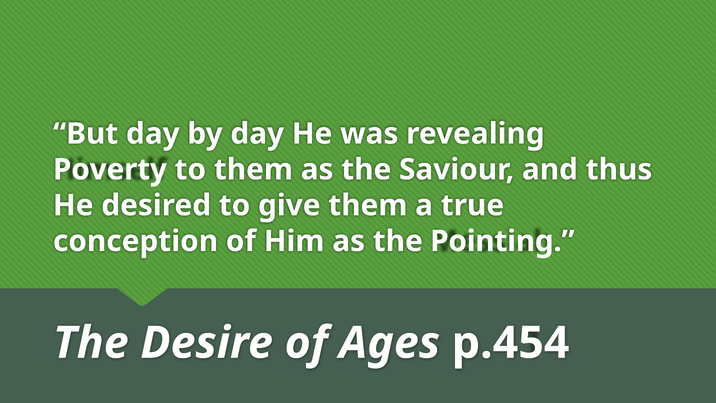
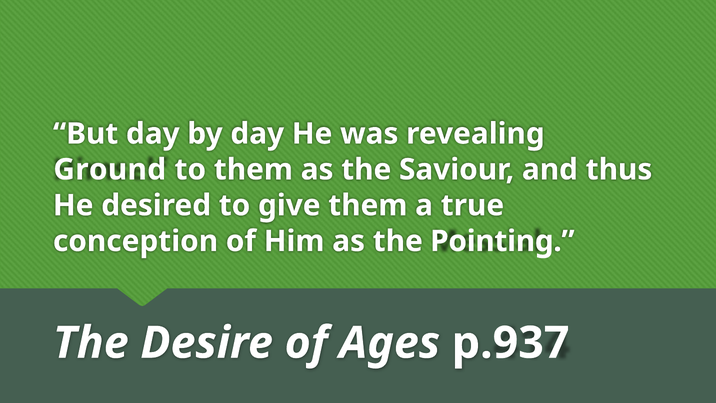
Poverty: Poverty -> Ground
p.454: p.454 -> p.937
